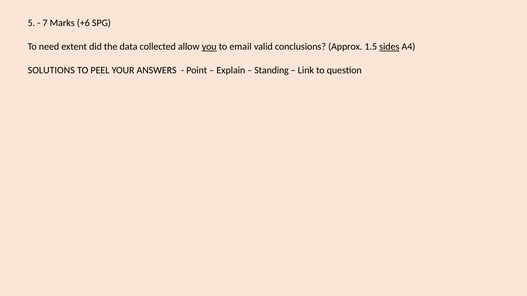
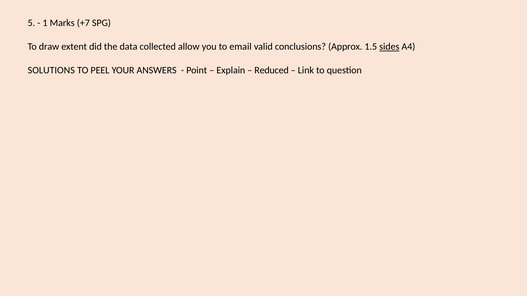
7: 7 -> 1
+6: +6 -> +7
need: need -> draw
you underline: present -> none
Standing: Standing -> Reduced
